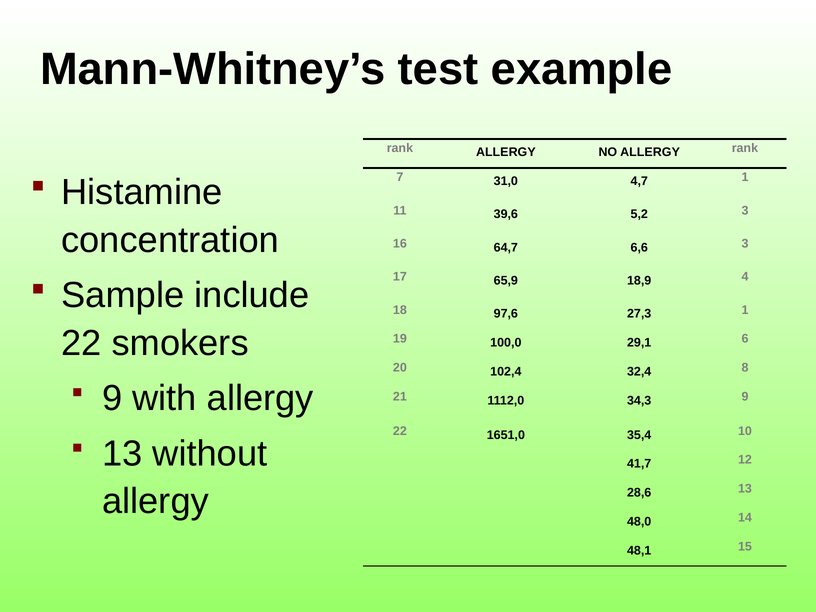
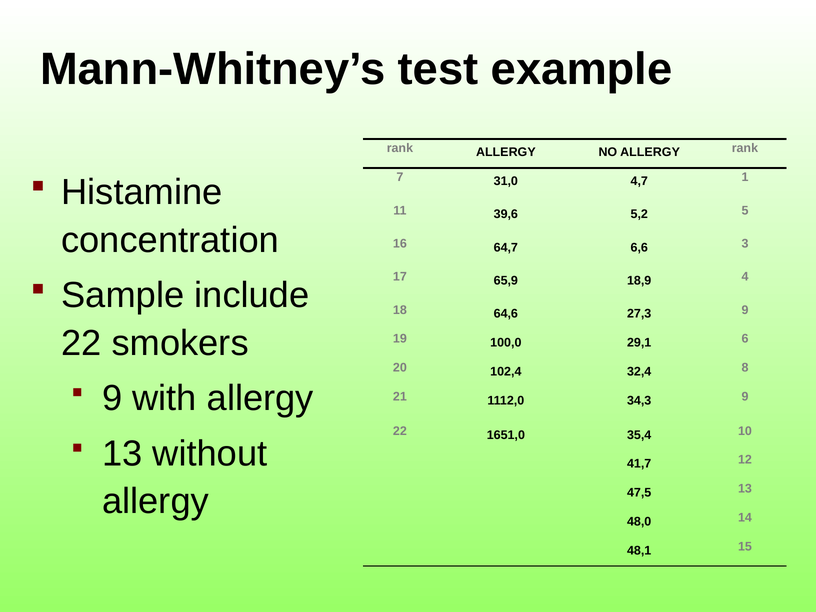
5,2 3: 3 -> 5
97,6: 97,6 -> 64,6
27,3 1: 1 -> 9
28,6: 28,6 -> 47,5
